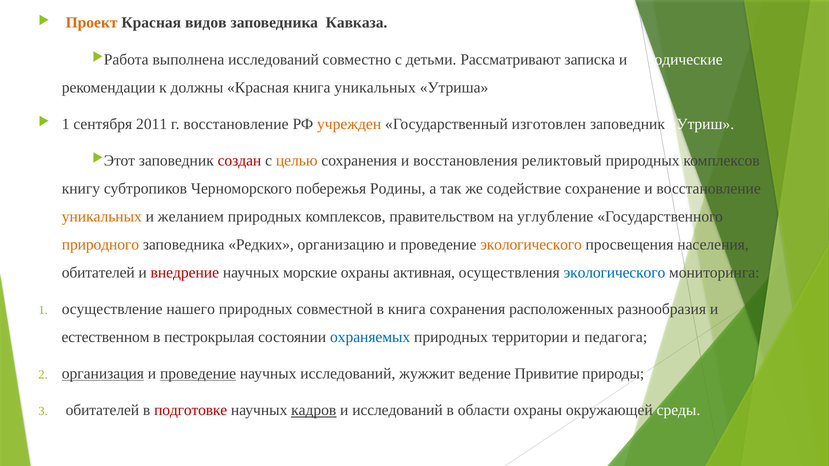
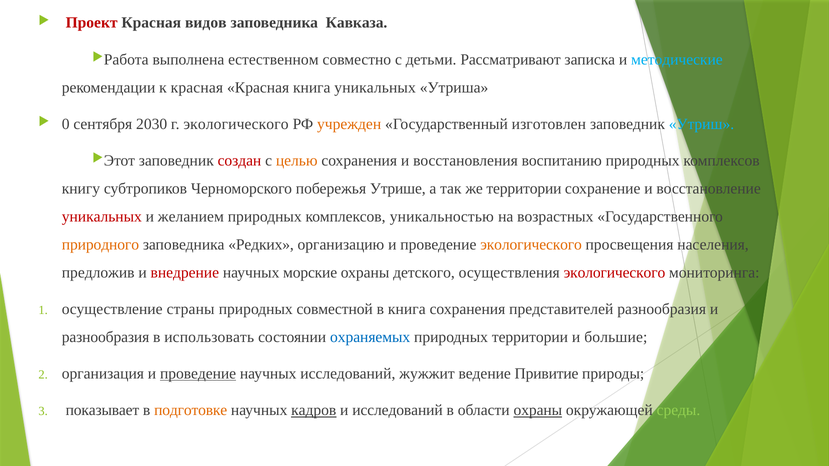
Проект colour: orange -> red
выполнена исследований: исследований -> естественном
методические colour: white -> light blue
к должны: должны -> красная
1 at (66, 124): 1 -> 0
2011: 2011 -> 2030
г восстановление: восстановление -> экологического
Утриш colour: white -> light blue
реликтовый: реликтовый -> воспитанию
Родины: Родины -> Утрише
же содействие: содействие -> территории
уникальных at (102, 217) colour: orange -> red
правительством: правительством -> уникальностью
углубление: углубление -> возрастных
обитателей at (98, 273): обитателей -> предложив
активная: активная -> детского
экологического at (614, 273) colour: blue -> red
нашего: нашего -> страны
расположенных: расположенных -> представителей
естественном at (106, 337): естественном -> разнообразия
пестрокрылая: пестрокрылая -> использовать
педагога: педагога -> большие
организация underline: present -> none
обитателей at (102, 410): обитателей -> показывает
подготовке colour: red -> orange
охраны at (538, 410) underline: none -> present
среды colour: white -> light green
